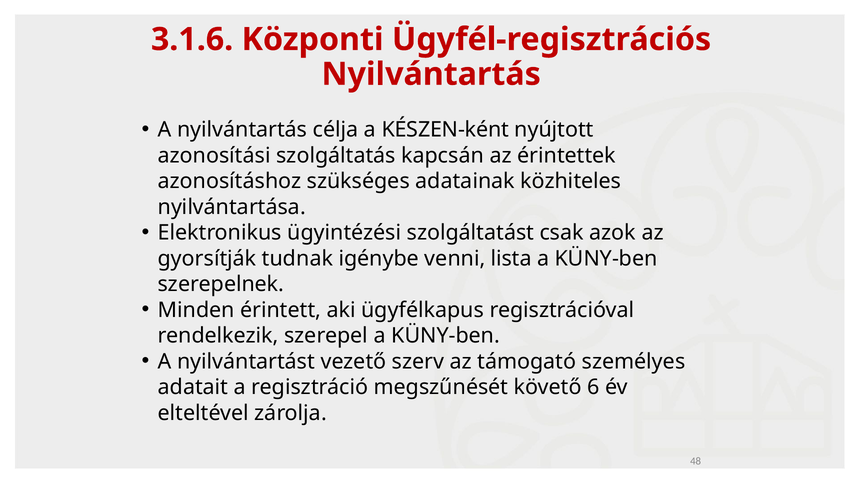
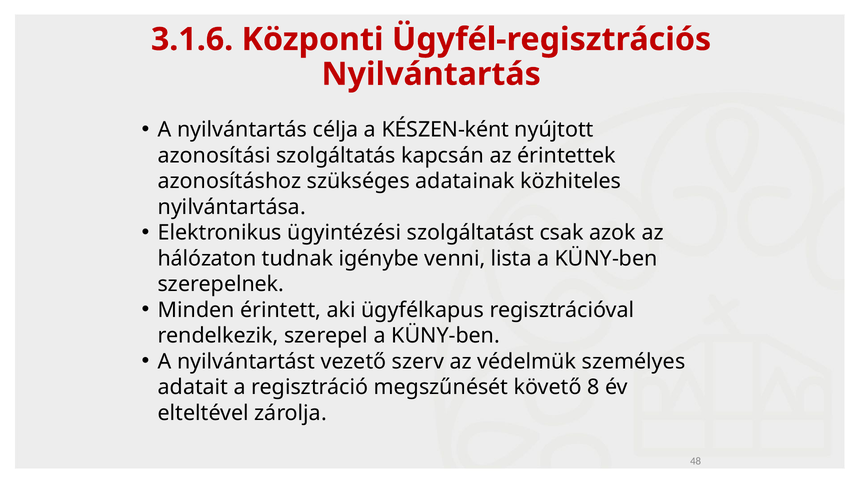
gyorsítják: gyorsítják -> hálózaton
támogató: támogató -> védelmük
6: 6 -> 8
